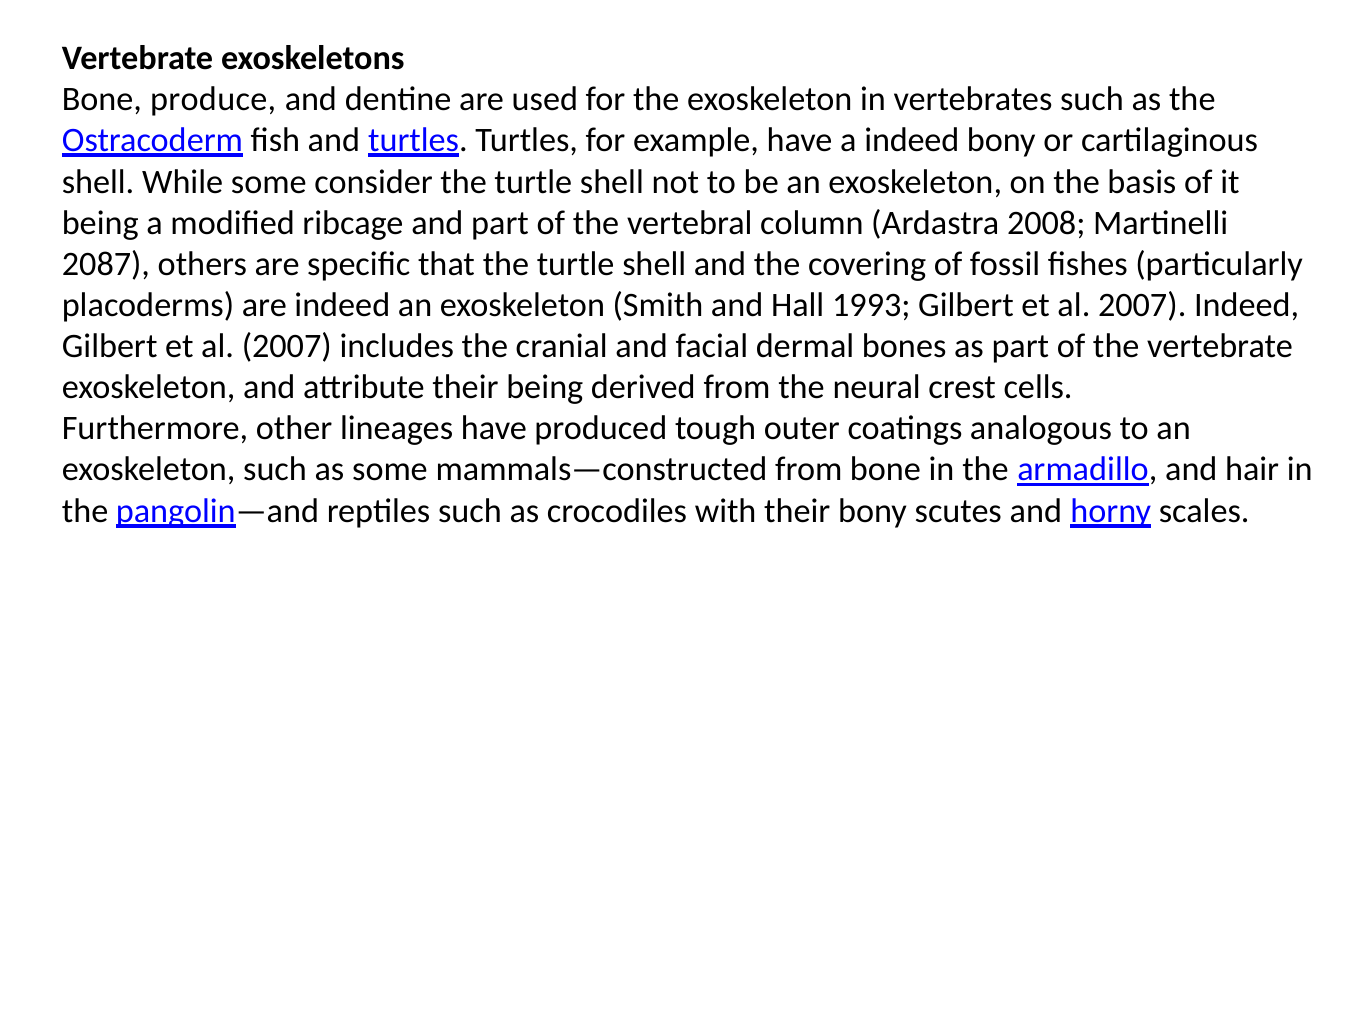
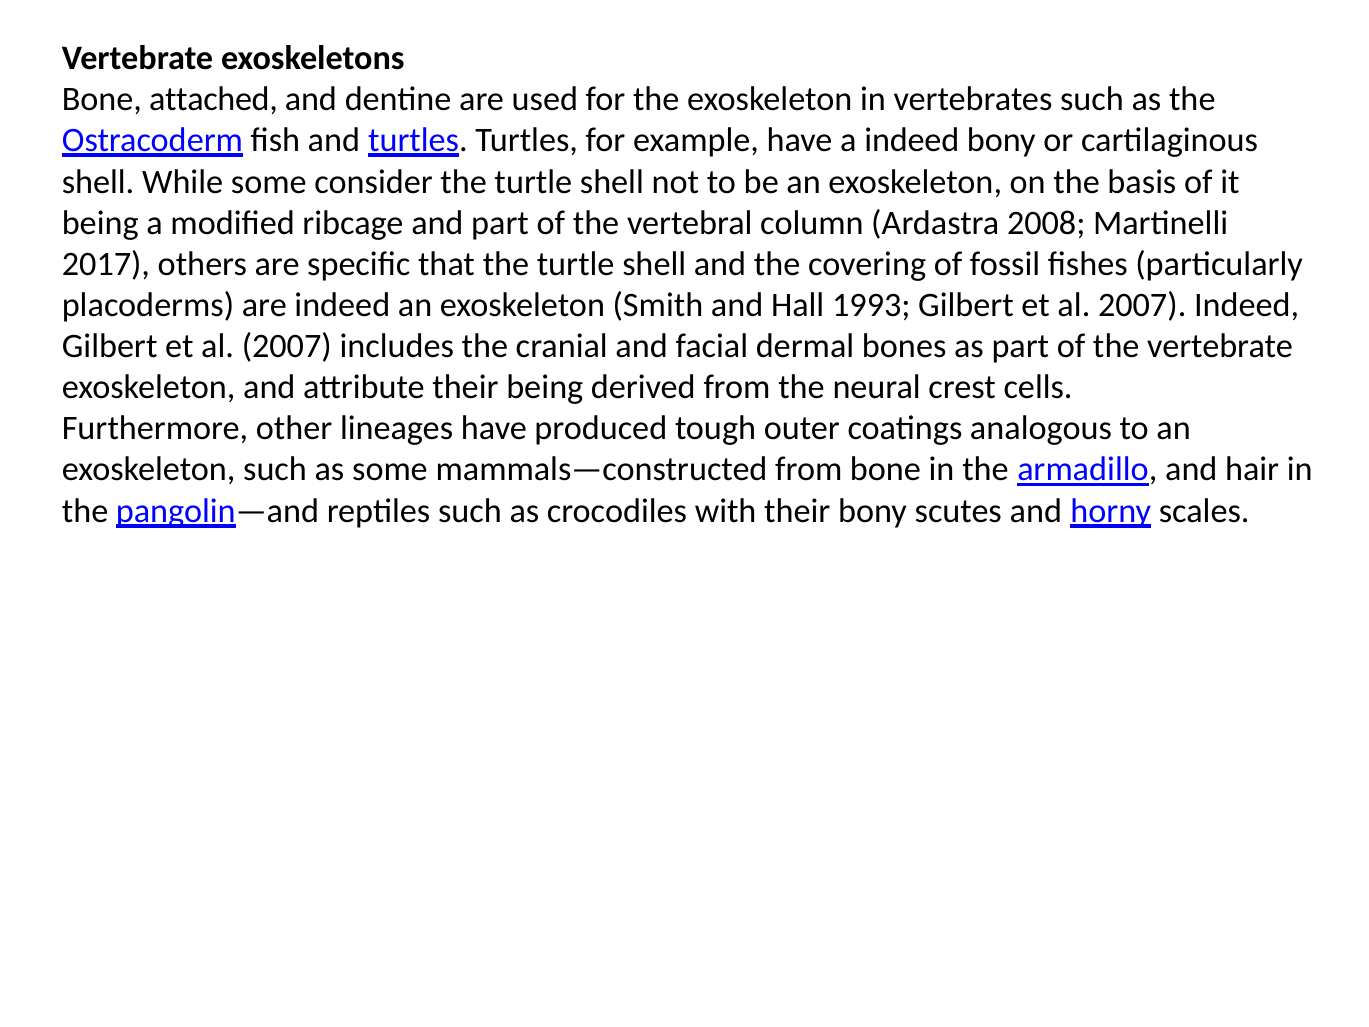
produce: produce -> attached
2087: 2087 -> 2017
